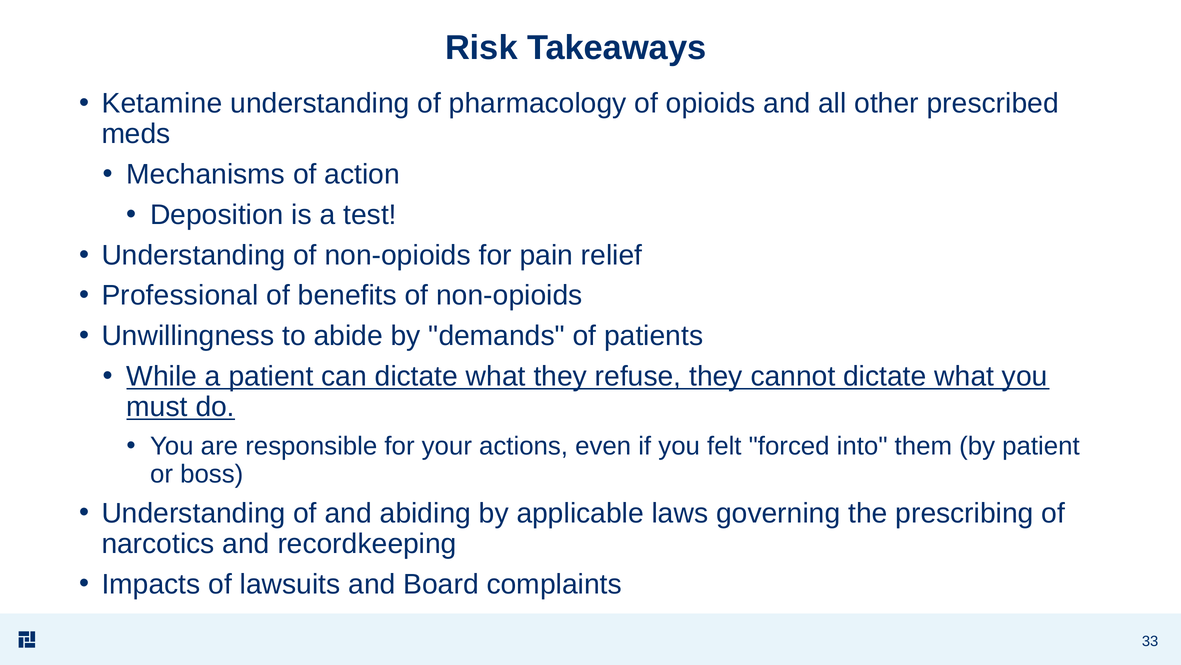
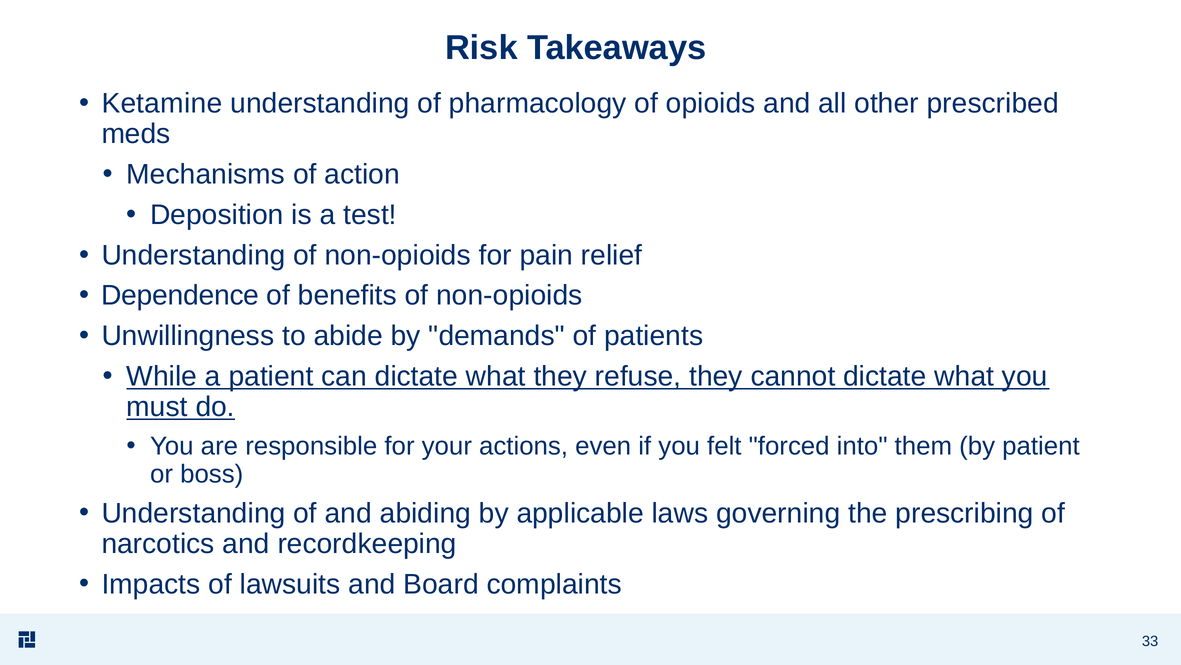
Professional: Professional -> Dependence
